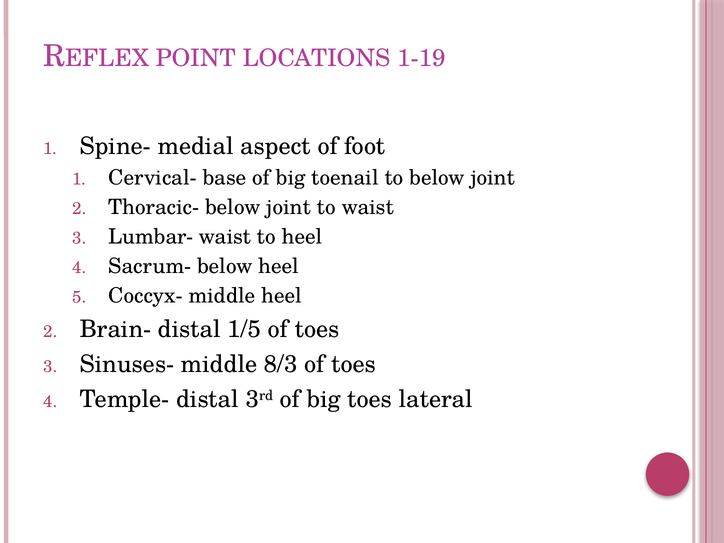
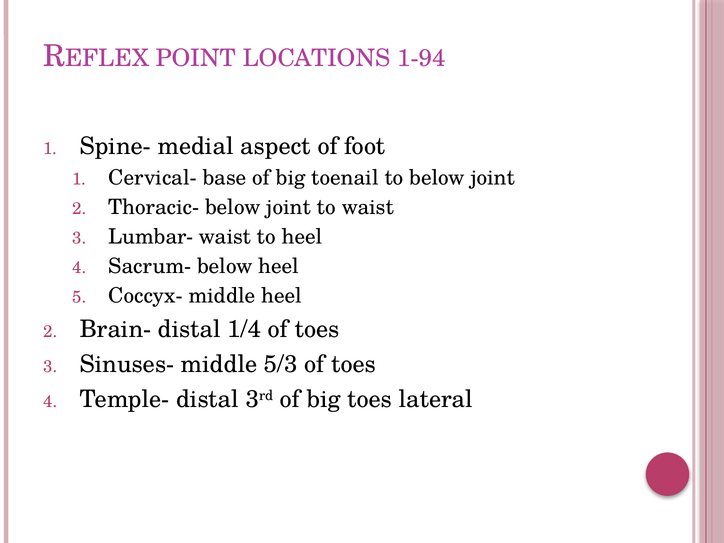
1-19: 1-19 -> 1-94
1/5: 1/5 -> 1/4
8/3: 8/3 -> 5/3
